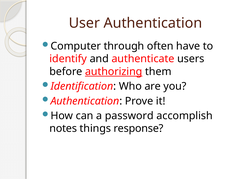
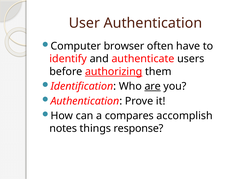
through: through -> browser
are underline: none -> present
password: password -> compares
